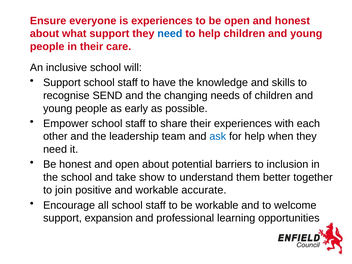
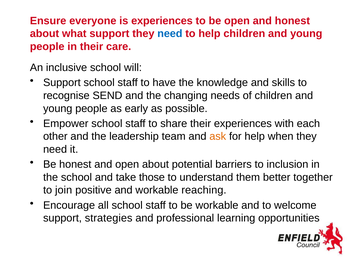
ask colour: blue -> orange
show: show -> those
accurate: accurate -> reaching
expansion: expansion -> strategies
